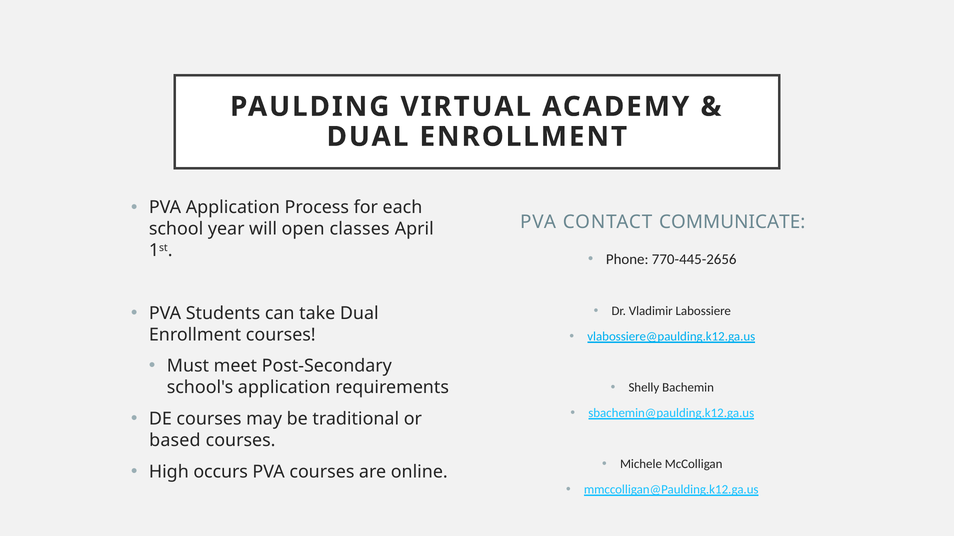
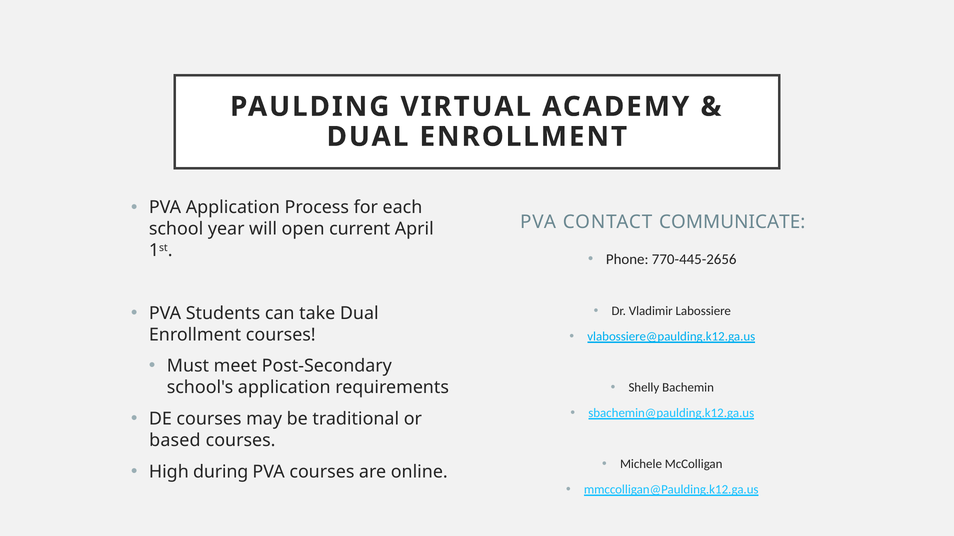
classes: classes -> current
occurs: occurs -> during
